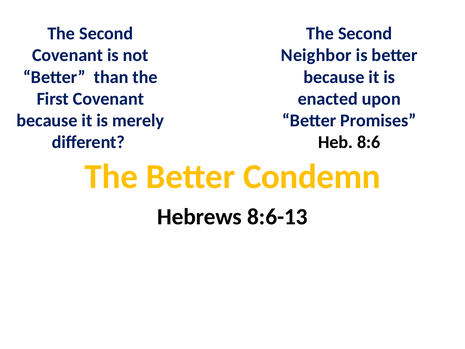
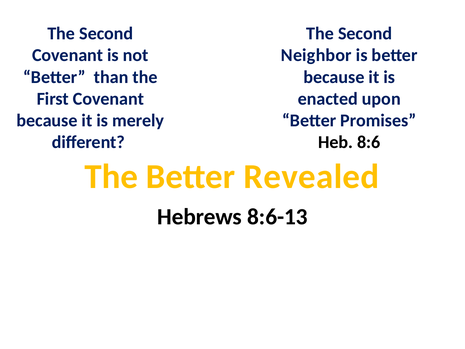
Condemn: Condemn -> Revealed
